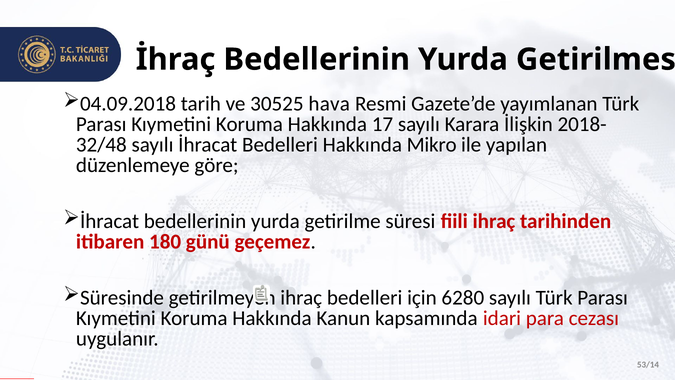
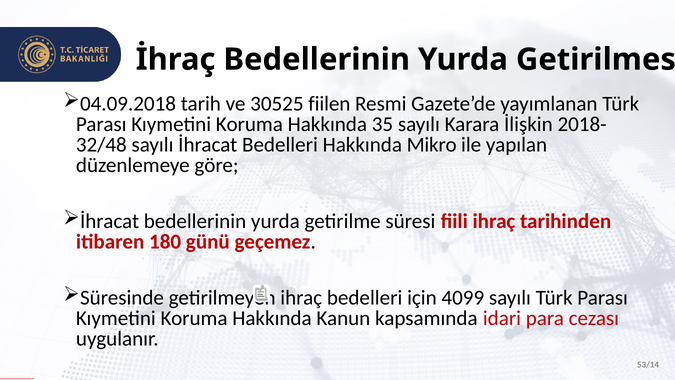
hava: hava -> fiilen
17: 17 -> 35
6280: 6280 -> 4099
